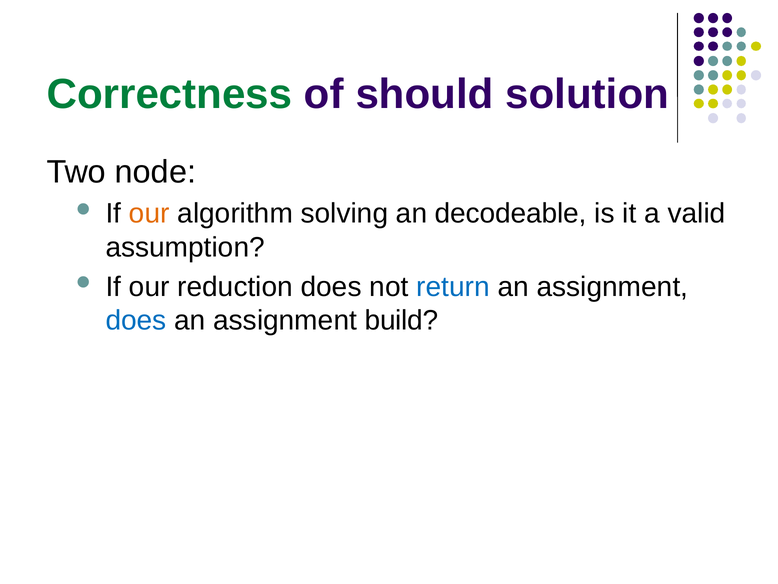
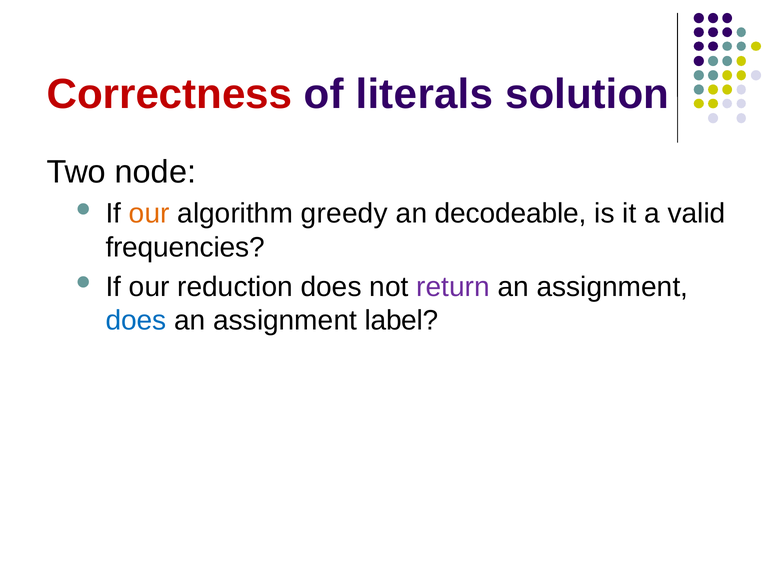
Correctness colour: green -> red
should: should -> literals
solving: solving -> greedy
assumption: assumption -> frequencies
return colour: blue -> purple
build: build -> label
